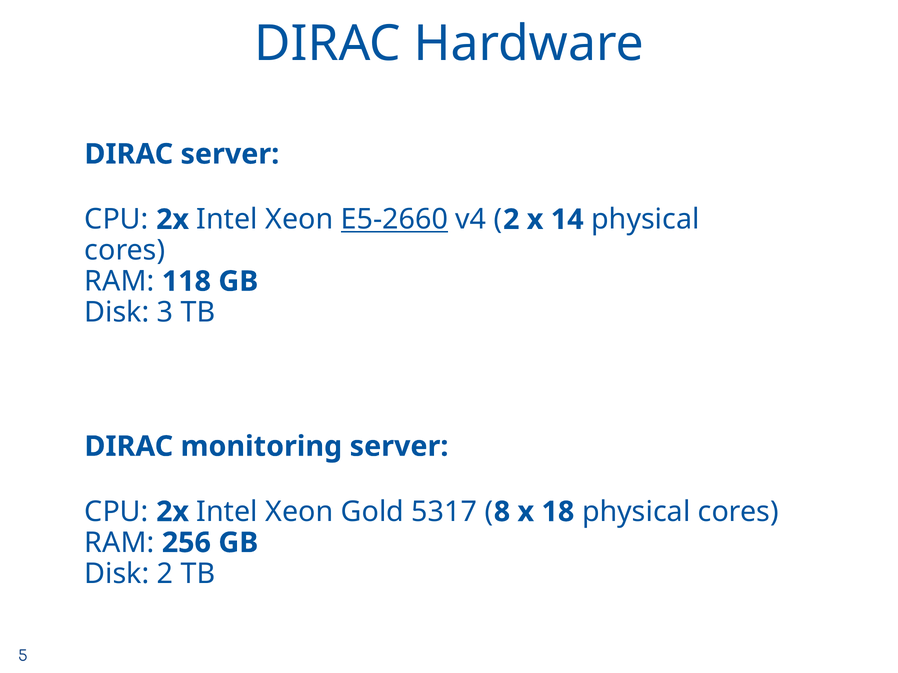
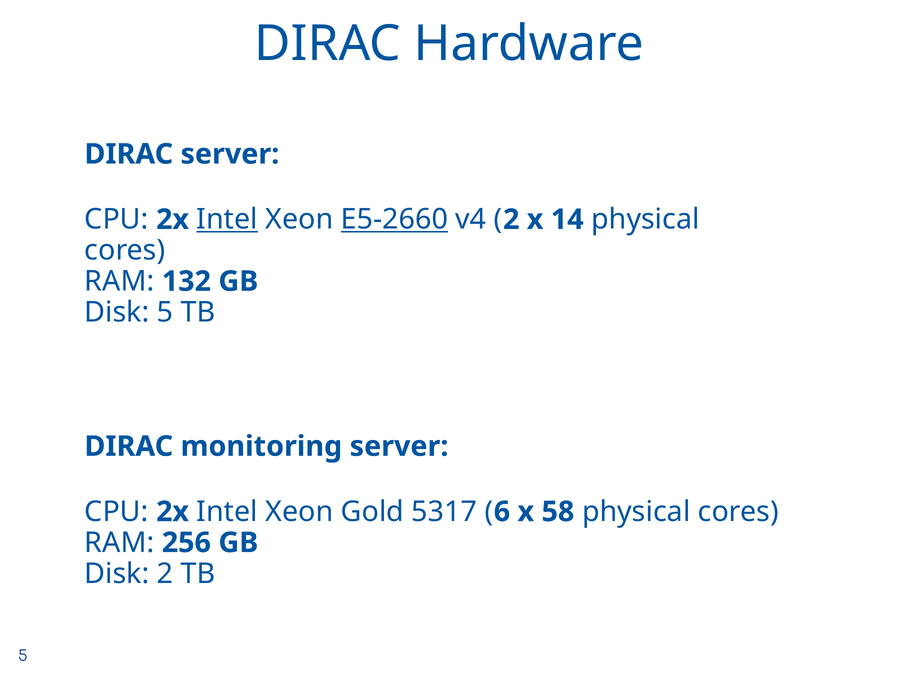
Intel at (227, 220) underline: none -> present
118: 118 -> 132
Disk 3: 3 -> 5
8: 8 -> 6
18: 18 -> 58
